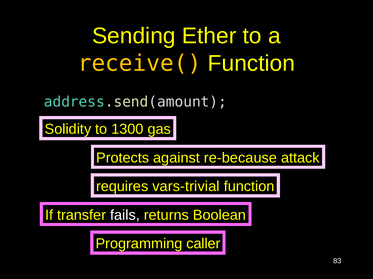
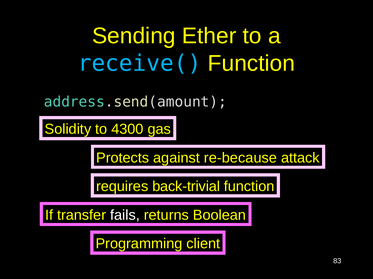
receive( colour: yellow -> light blue
1300: 1300 -> 4300
vars-trivial: vars-trivial -> back-trivial
caller: caller -> client
